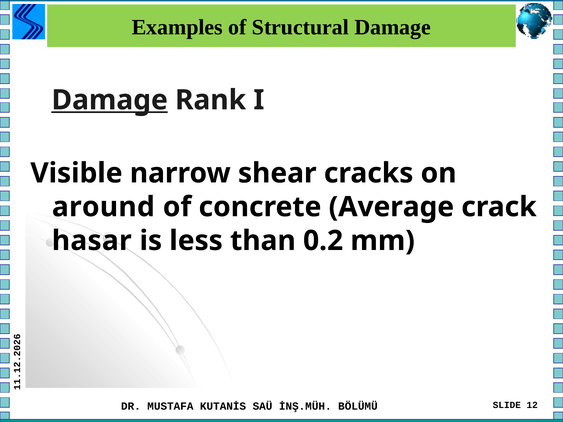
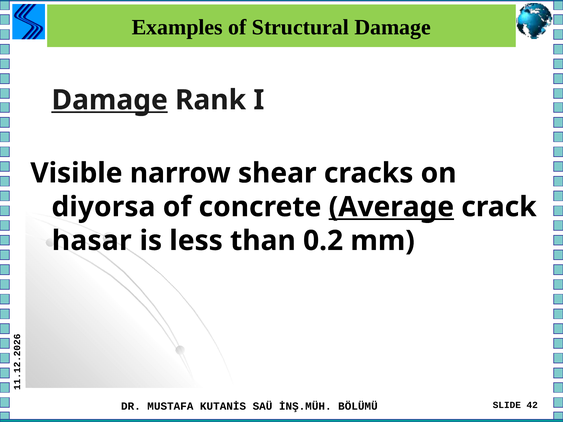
around: around -> diyorsa
Average underline: none -> present
12: 12 -> 42
